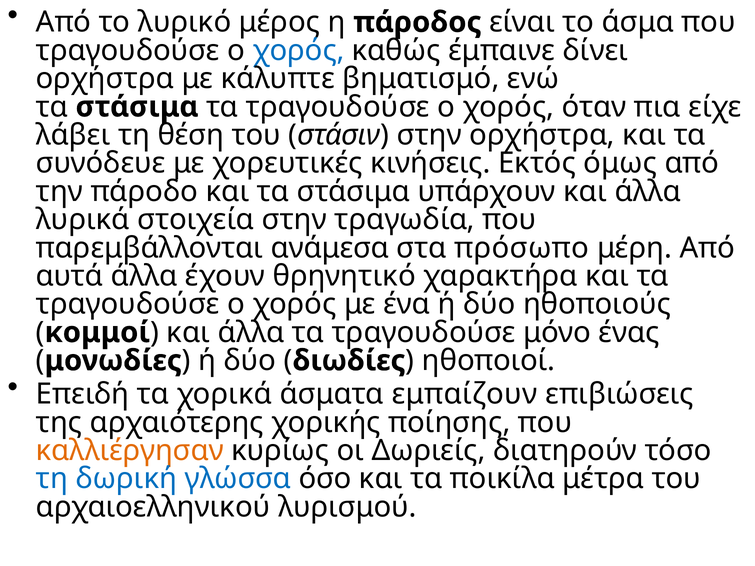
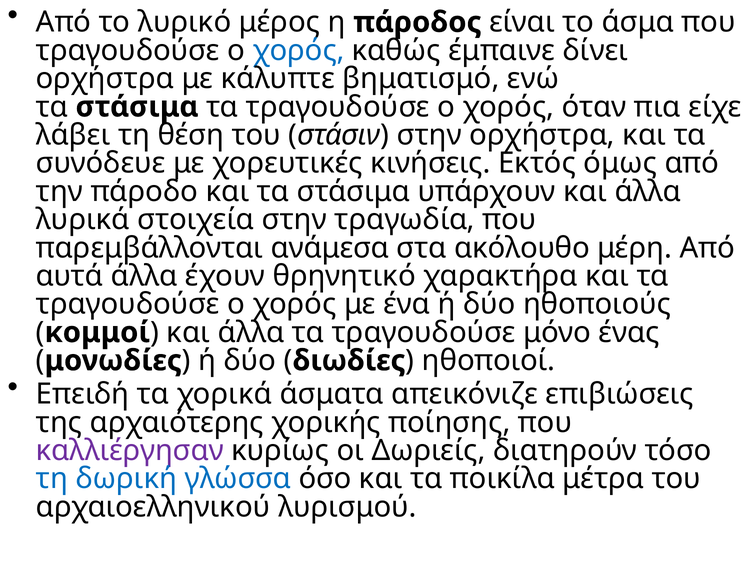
πρόσωπο: πρόσωπο -> ακόλουθο
εμπαίζουν: εμπαίζουν -> απεικόνιζε
καλλιέργησαν colour: orange -> purple
